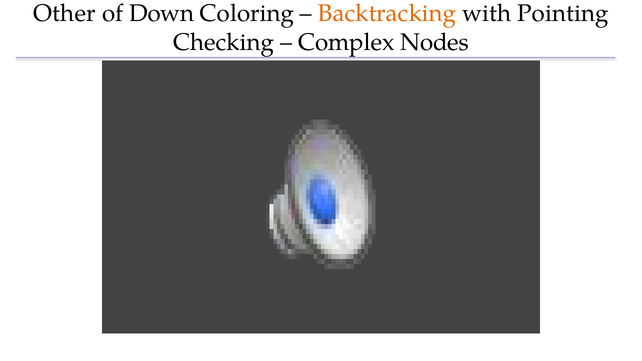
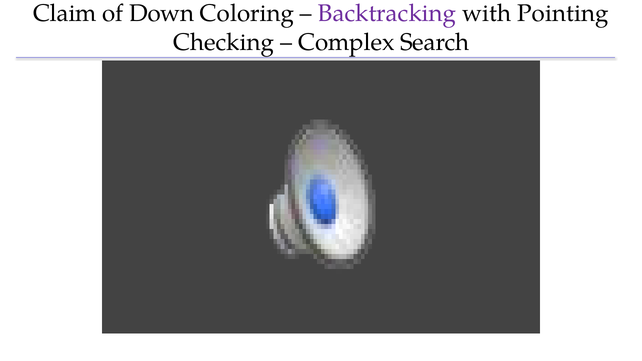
Other: Other -> Claim
Backtracking colour: orange -> purple
Nodes: Nodes -> Search
